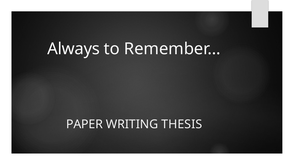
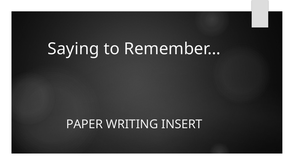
Always: Always -> Saying
THESIS: THESIS -> INSERT
